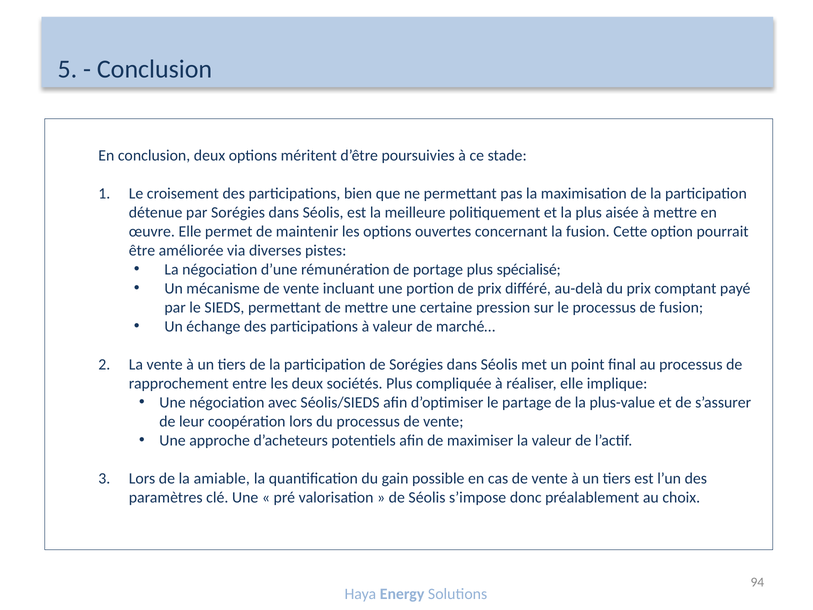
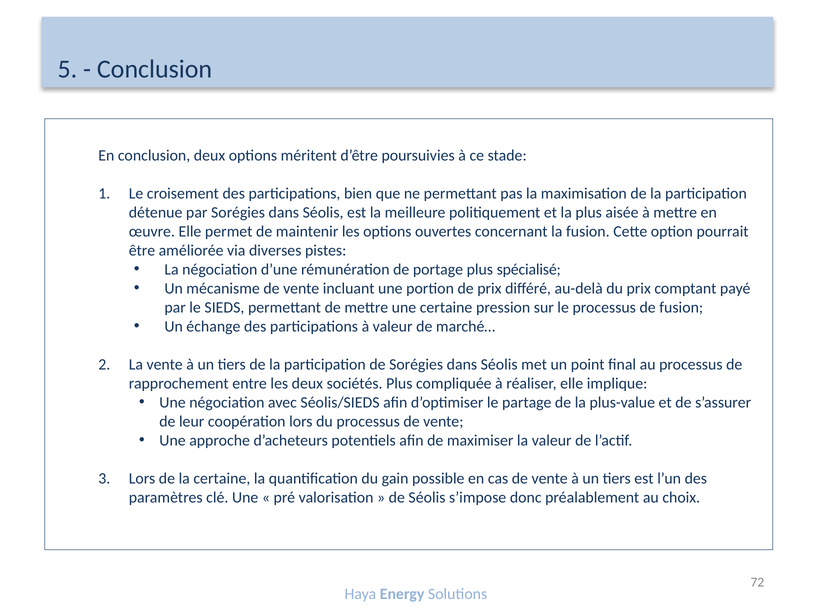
la amiable: amiable -> certaine
94: 94 -> 72
